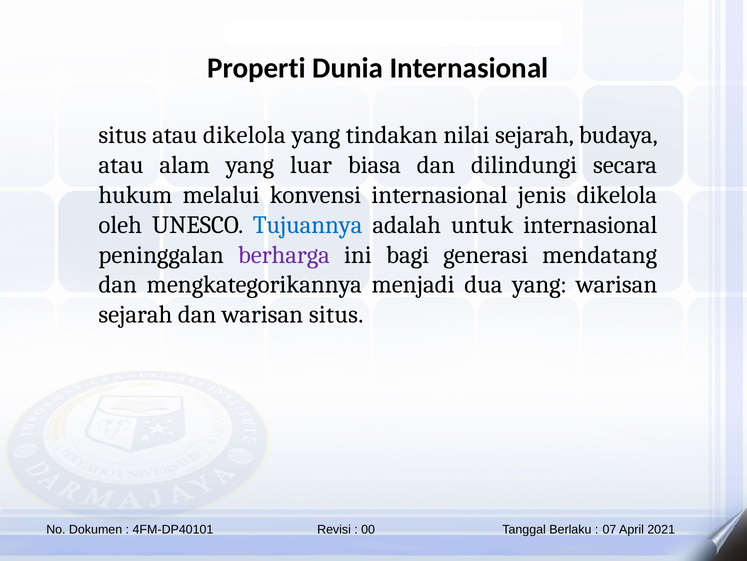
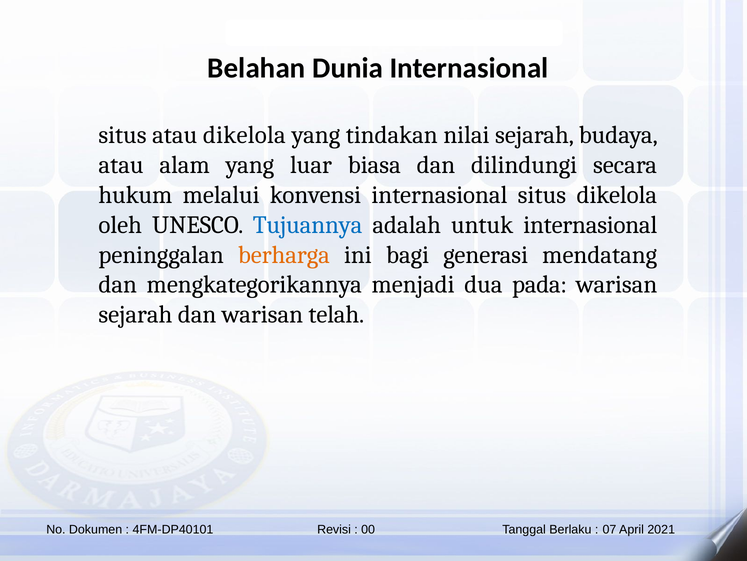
Properti: Properti -> Belahan
konvensi internasional jenis: jenis -> situs
berharga colour: purple -> orange
dua yang: yang -> pada
warisan situs: situs -> telah
